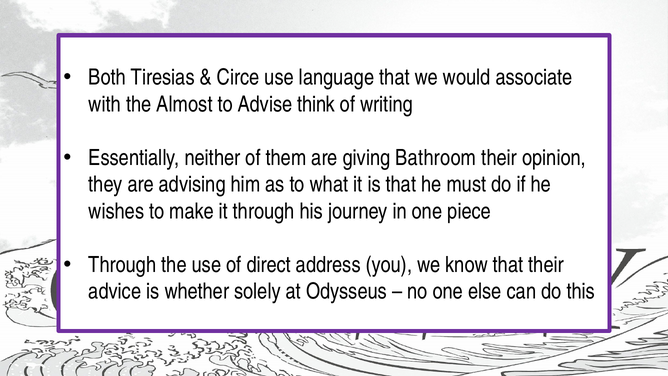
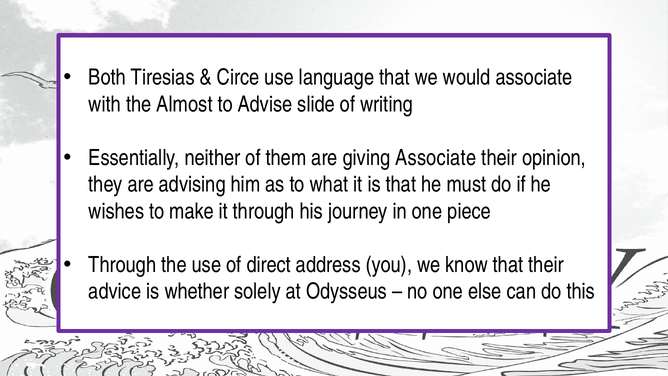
think: think -> slide
giving Bathroom: Bathroom -> Associate
